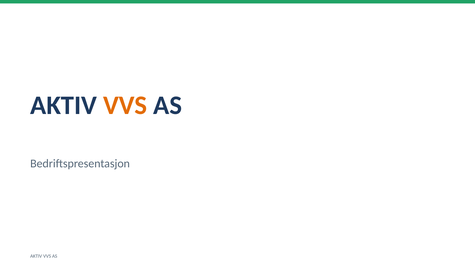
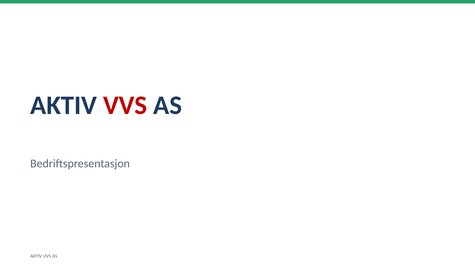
VVS at (125, 105) colour: orange -> red
